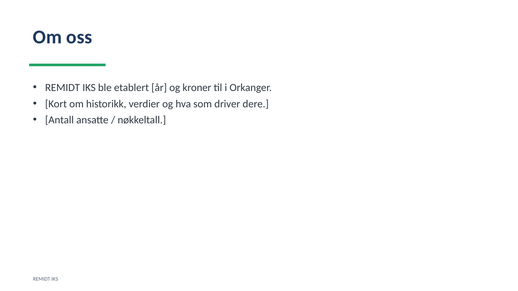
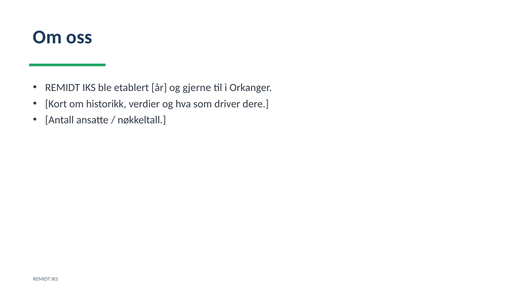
kroner: kroner -> gjerne
